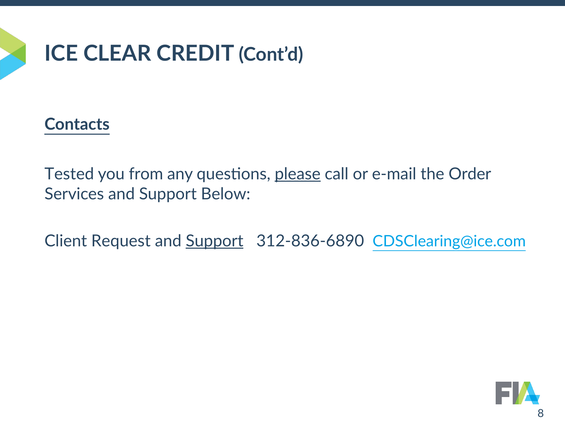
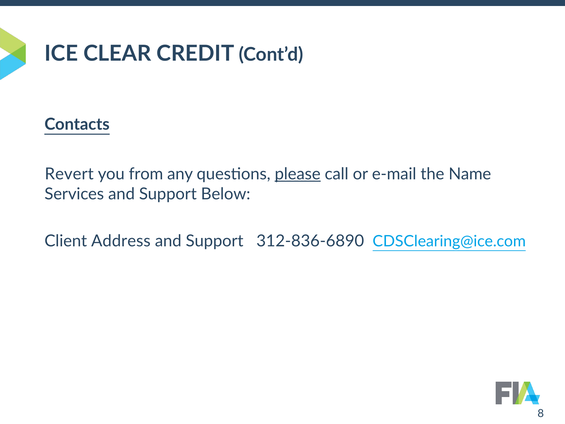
Tested: Tested -> Revert
Order: Order -> Name
Request: Request -> Address
Support at (215, 241) underline: present -> none
